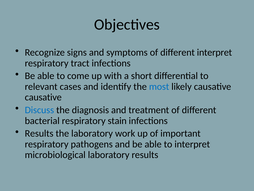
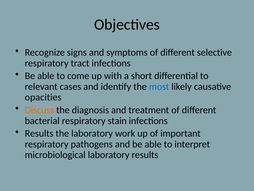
different interpret: interpret -> selective
causative at (43, 97): causative -> opacities
Discuss colour: blue -> orange
